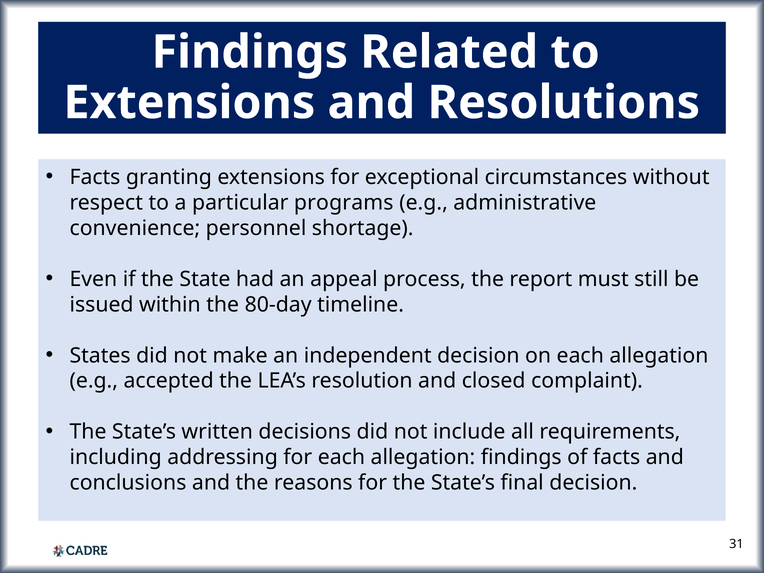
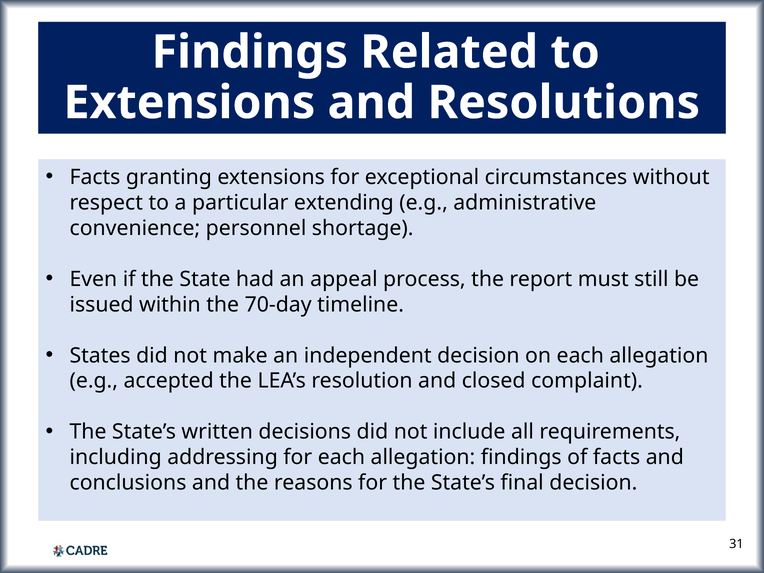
programs: programs -> extending
80-day: 80-day -> 70-day
